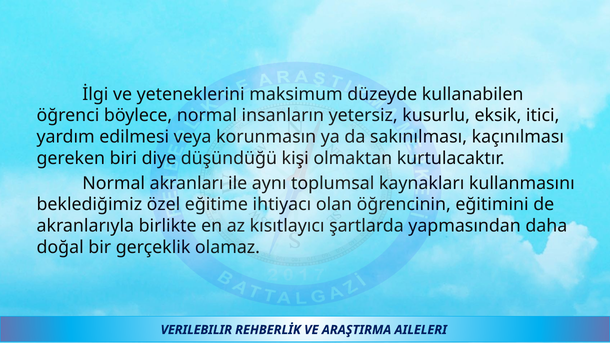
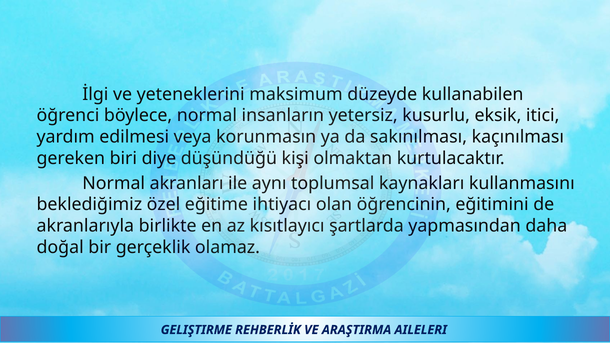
VERILEBILIR: VERILEBILIR -> GELIŞTIRME
